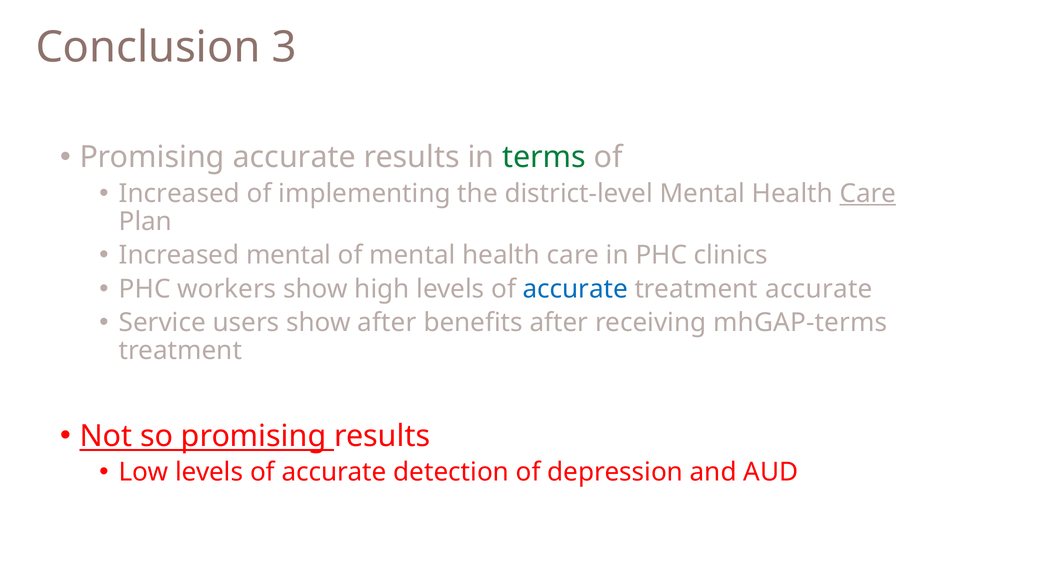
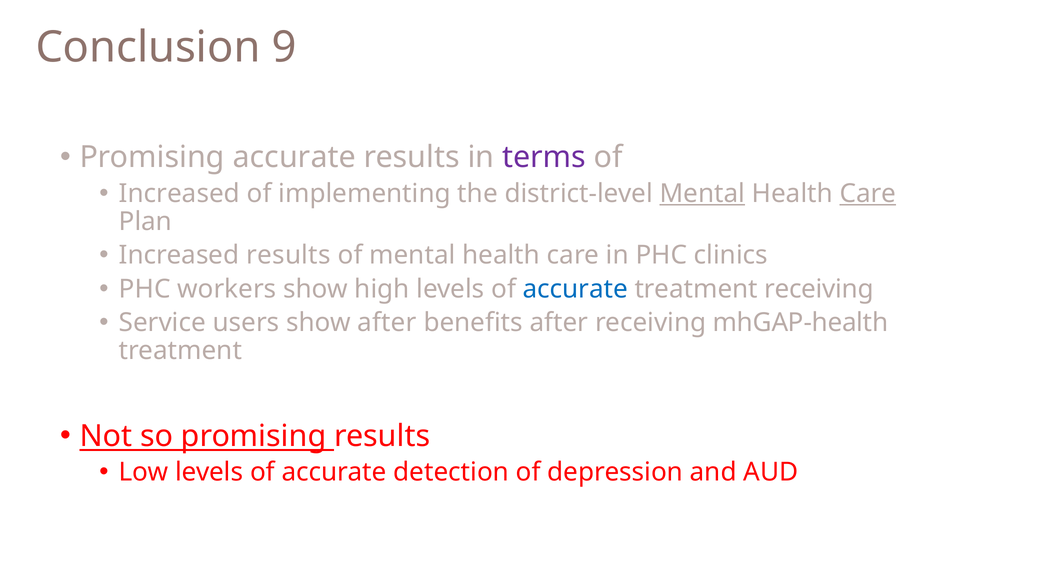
3: 3 -> 9
terms colour: green -> purple
Mental at (702, 193) underline: none -> present
Increased mental: mental -> results
treatment accurate: accurate -> receiving
mhGAP-terms: mhGAP-terms -> mhGAP-health
